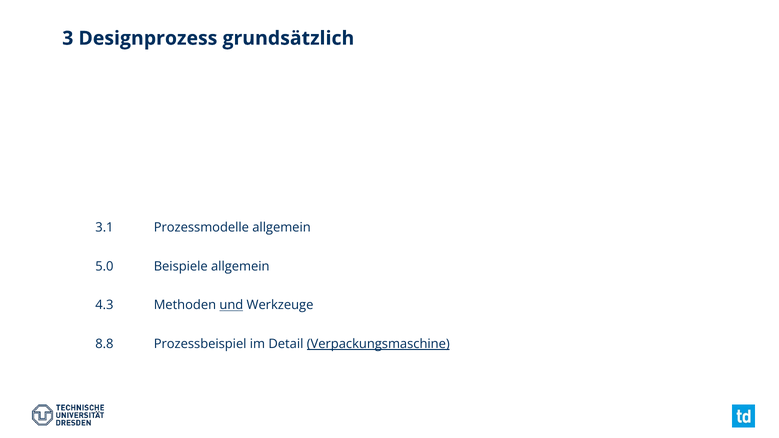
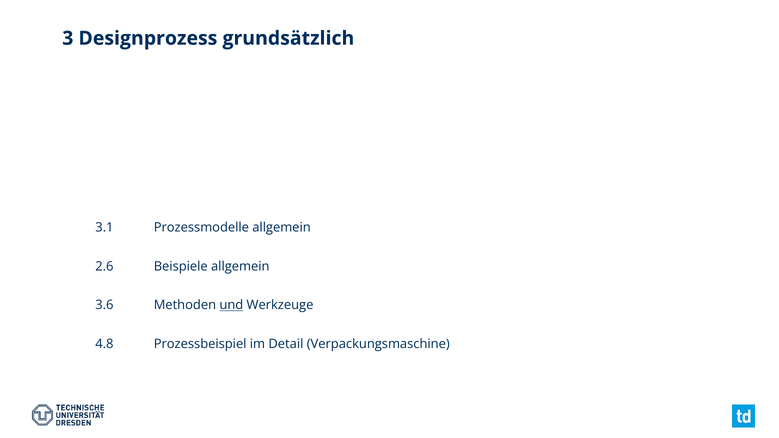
5.0: 5.0 -> 2.6
4.3: 4.3 -> 3.6
8.8: 8.8 -> 4.8
Verpackungsmaschine underline: present -> none
